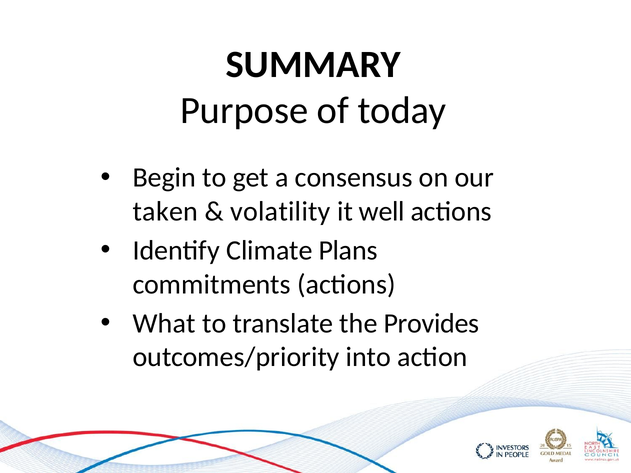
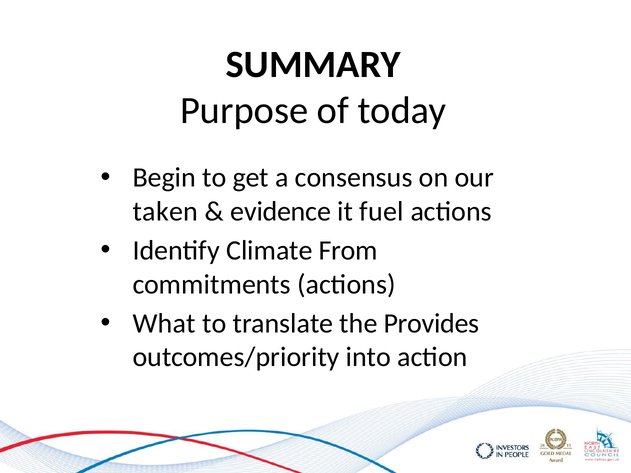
volatility: volatility -> evidence
well: well -> fuel
Plans: Plans -> From
